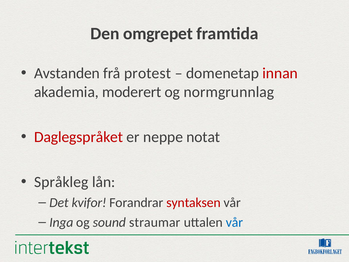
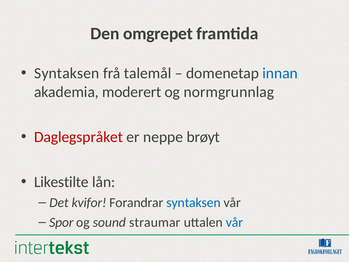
Avstanden at (67, 73): Avstanden -> Syntaksen
protest: protest -> talemål
innan colour: red -> blue
notat: notat -> brøyt
Språkleg: Språkleg -> Likestilte
syntaksen at (194, 203) colour: red -> blue
Inga: Inga -> Spor
